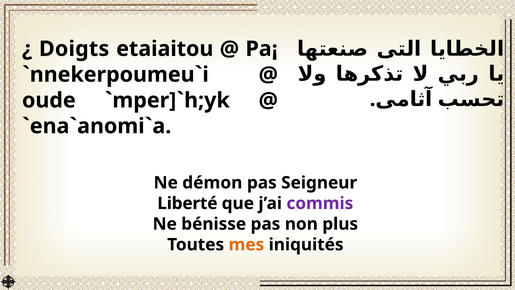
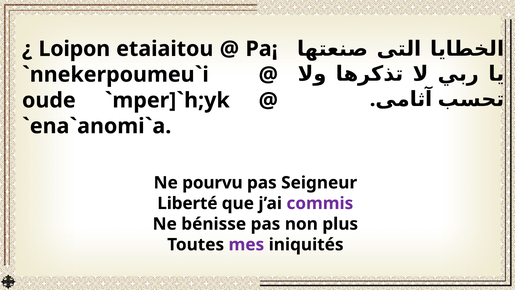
Doigts: Doigts -> Loipon
démon: démon -> pourvu
mes colour: orange -> purple
